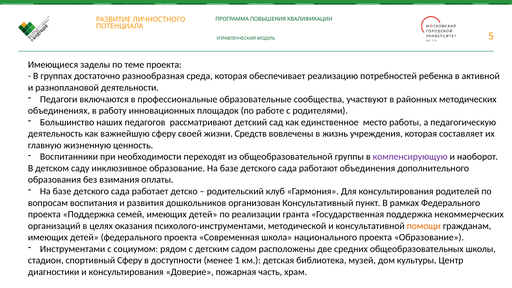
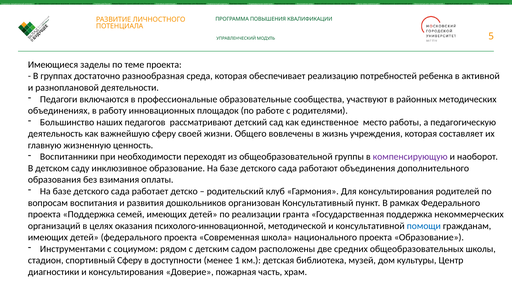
Средств: Средств -> Общего
психолого-инструментами: психолого-инструментами -> психолого-инновационной
помощи colour: orange -> blue
